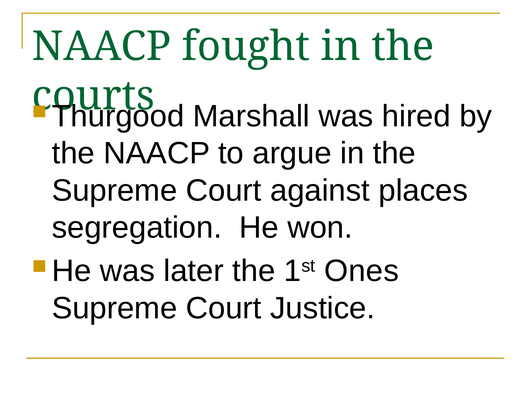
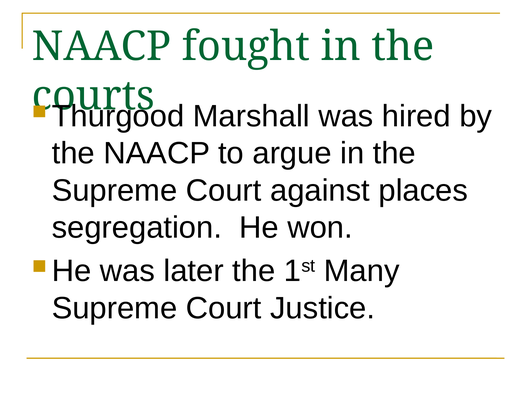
Ones: Ones -> Many
